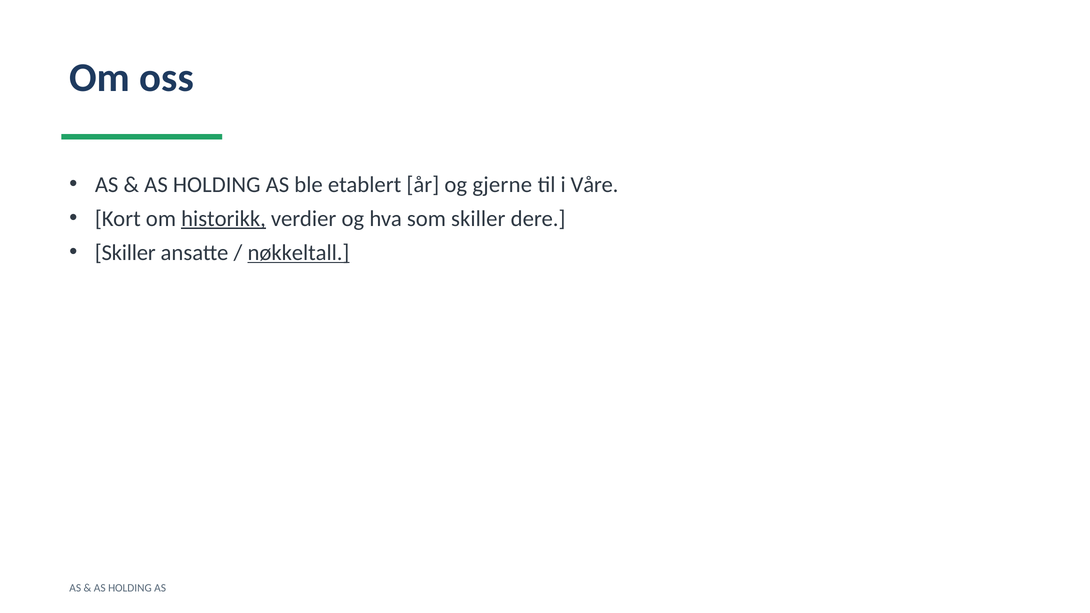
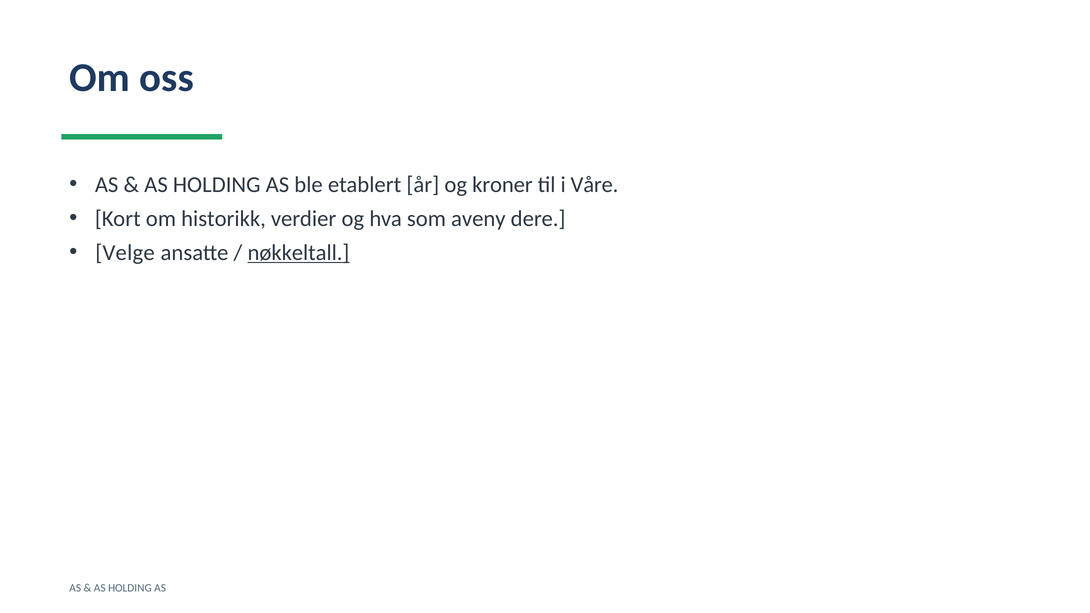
gjerne: gjerne -> kroner
historikk underline: present -> none
som skiller: skiller -> aveny
Skiller at (125, 253): Skiller -> Velge
